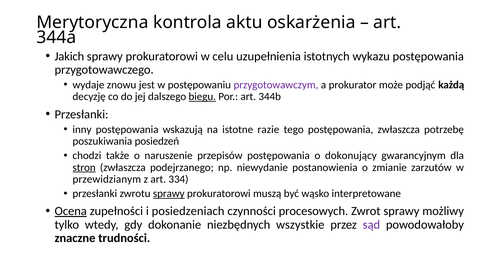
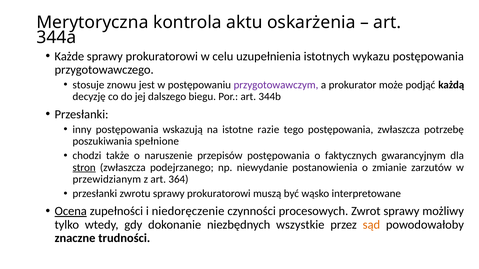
Jakich: Jakich -> Każde
wydaje: wydaje -> stosuje
biegu underline: present -> none
posiedzeń: posiedzeń -> spełnione
dokonujący: dokonujący -> faktycznych
334: 334 -> 364
sprawy at (169, 194) underline: present -> none
posiedzeniach: posiedzeniach -> niedoręczenie
sąd colour: purple -> orange
